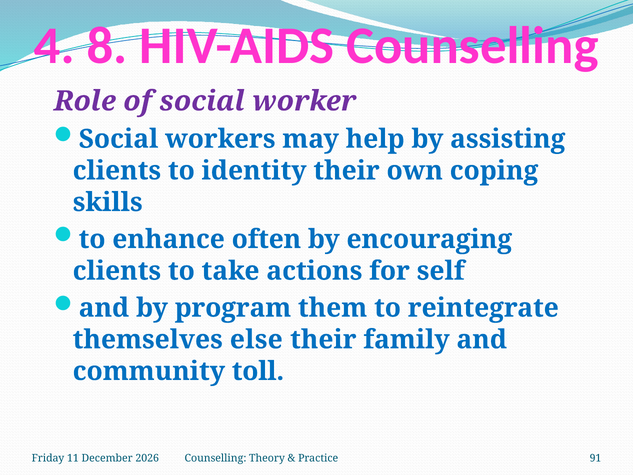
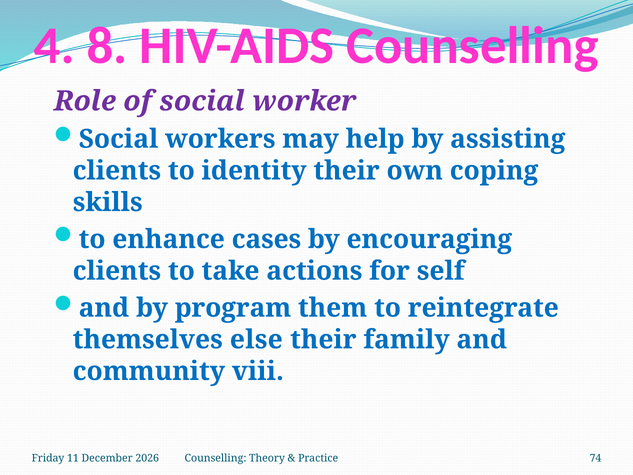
often: often -> cases
toll: toll -> viii
91: 91 -> 74
